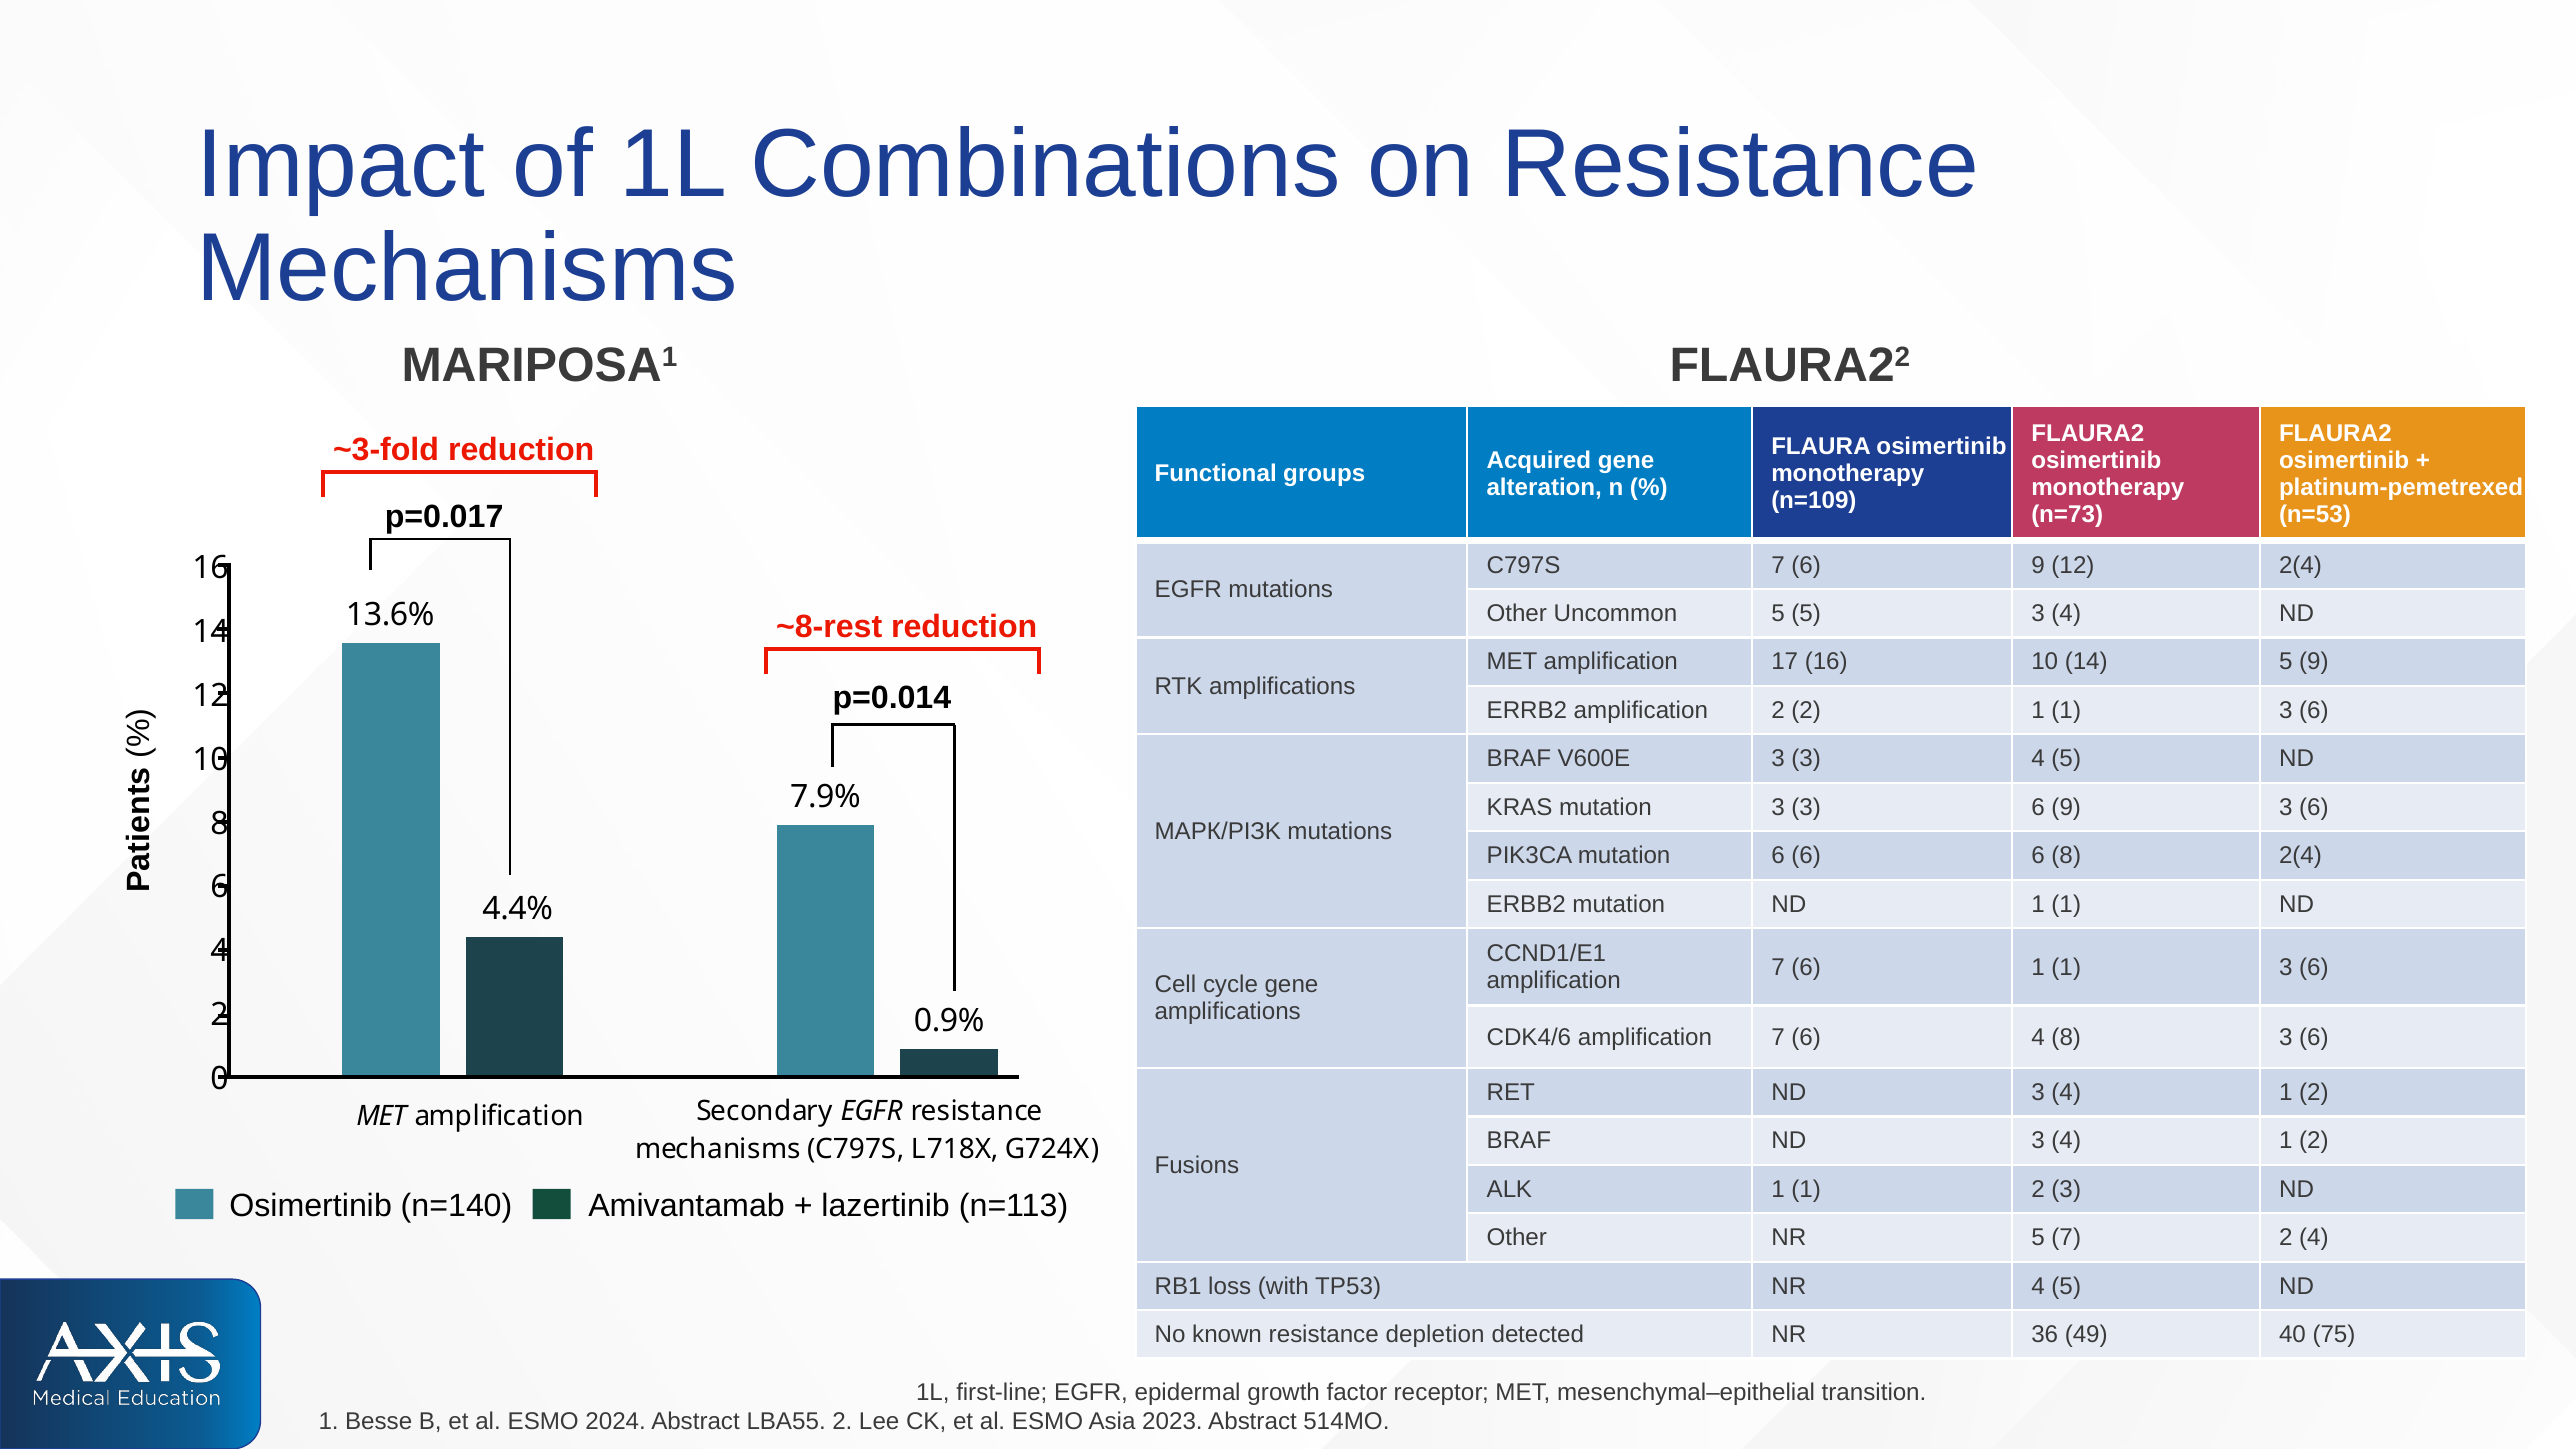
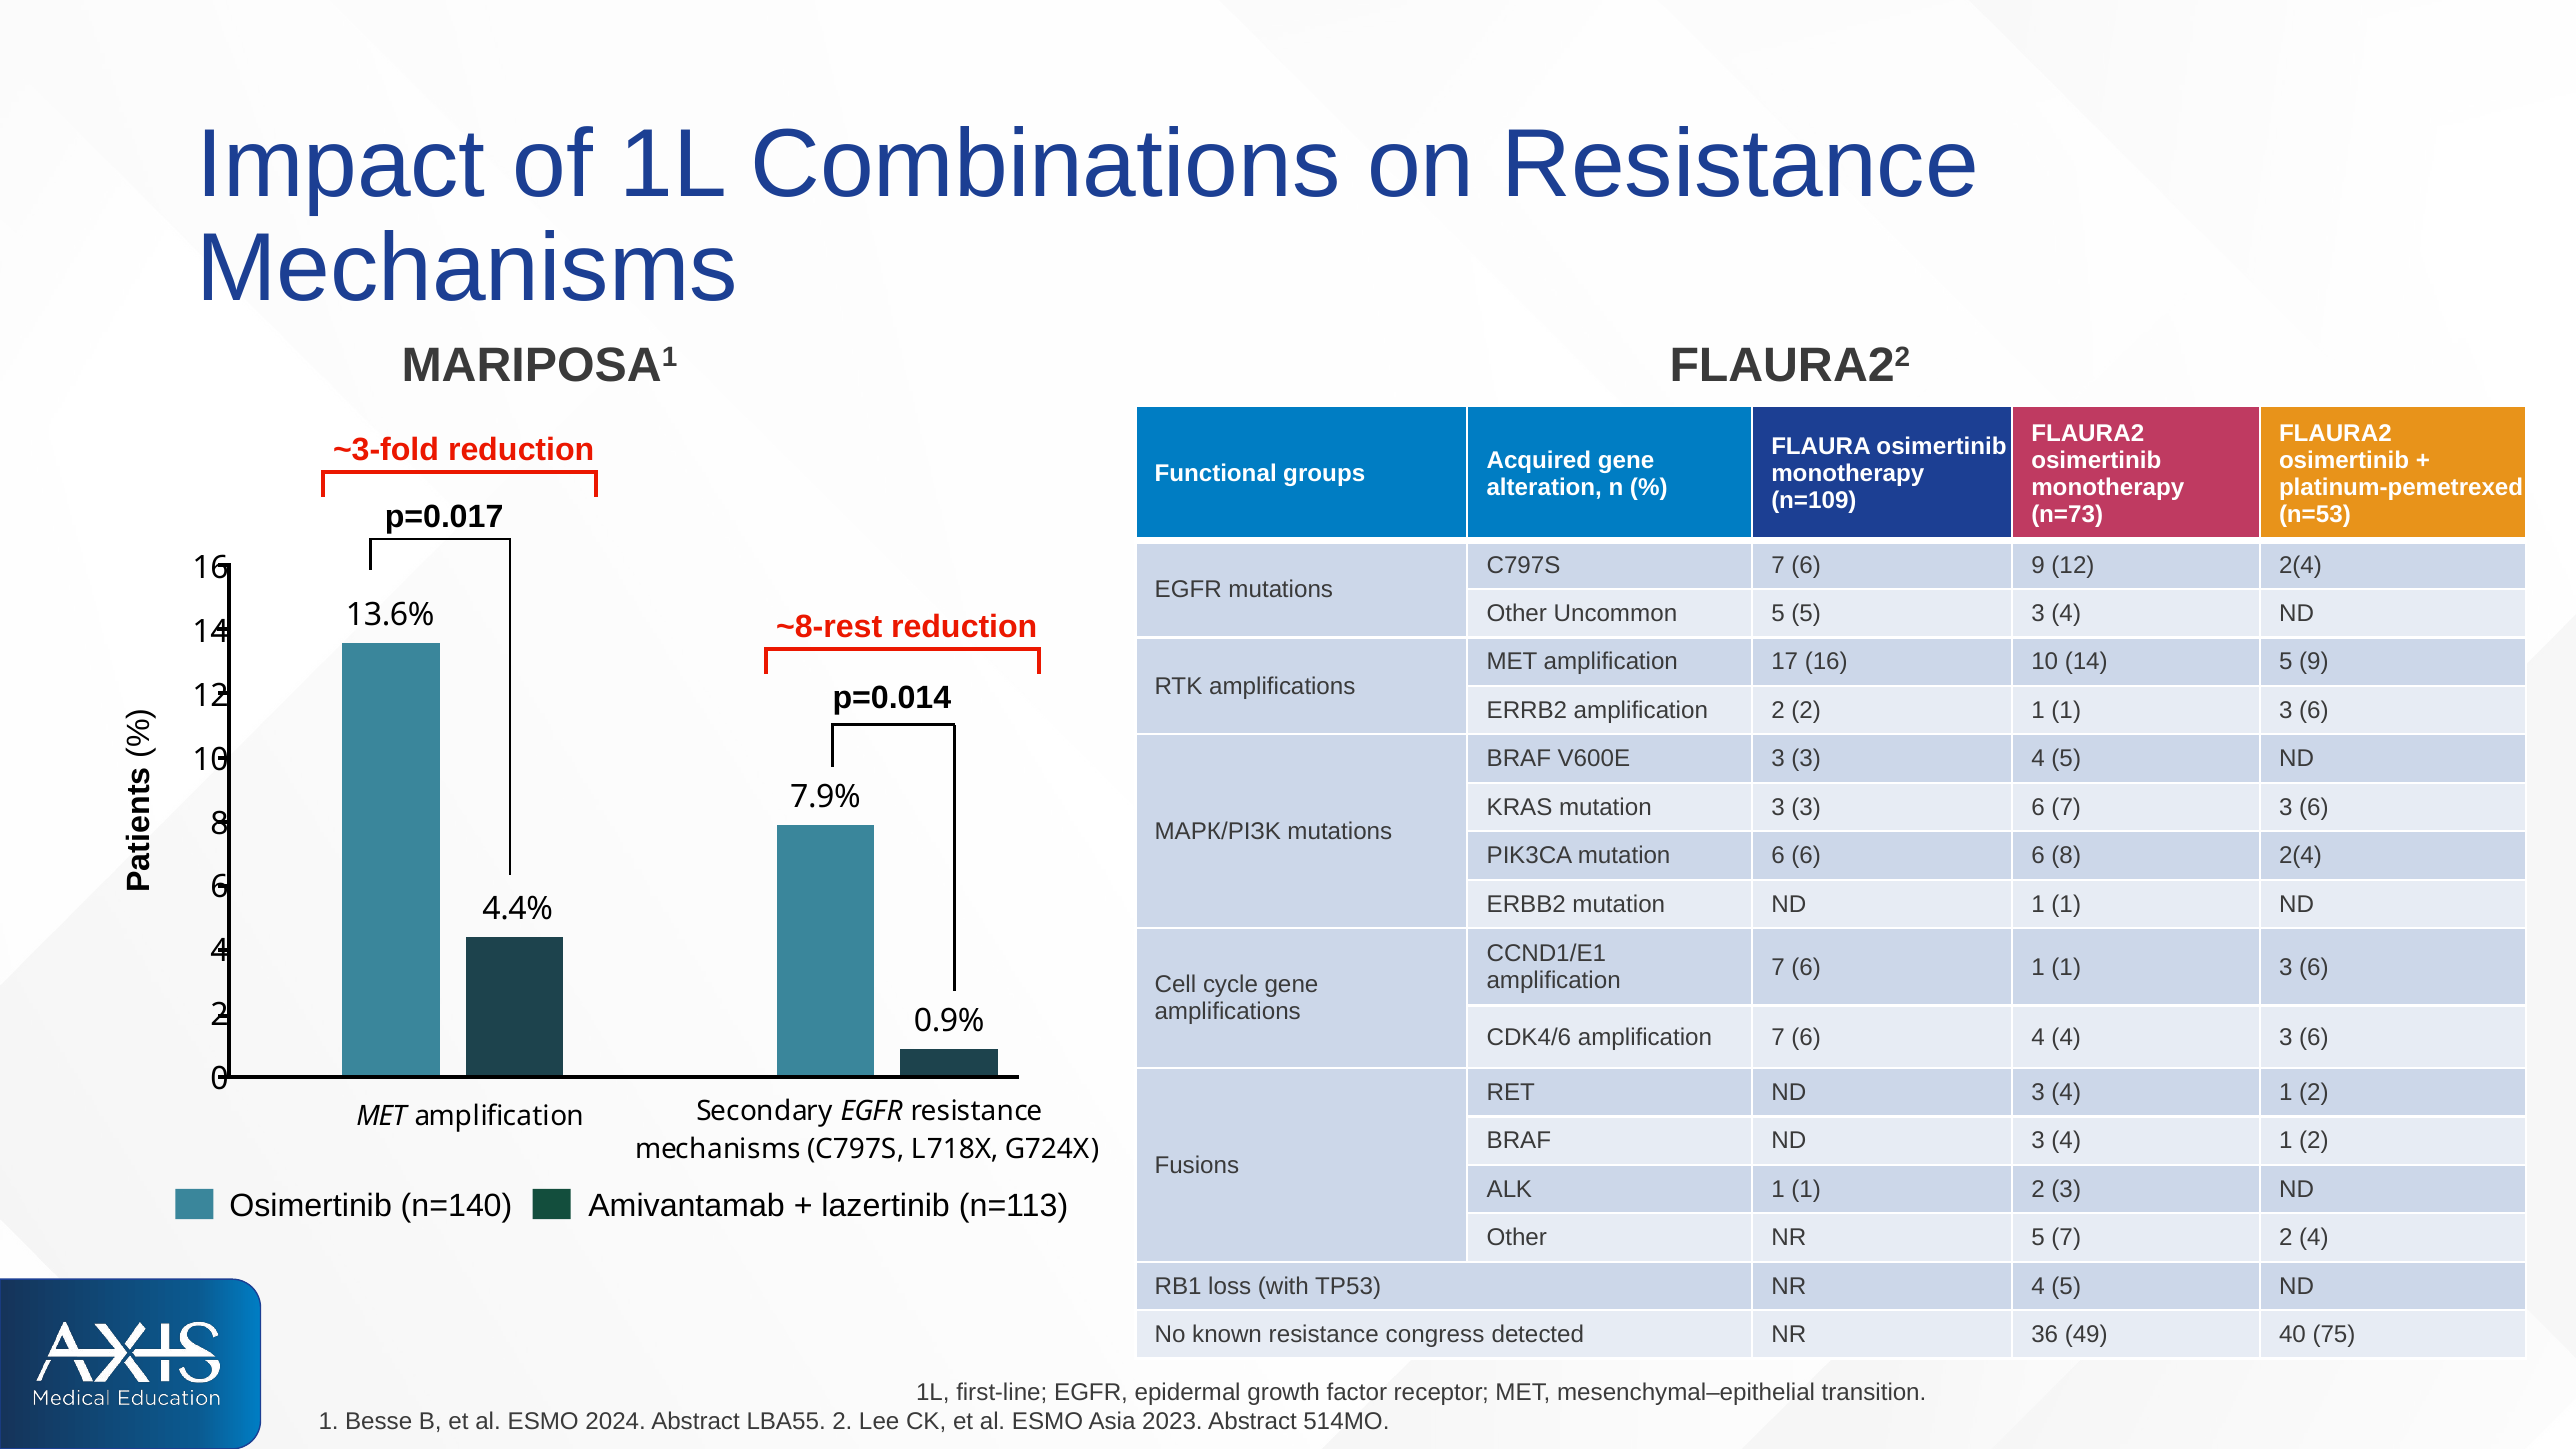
3 6 9: 9 -> 7
4 8: 8 -> 4
depletion: depletion -> congress
